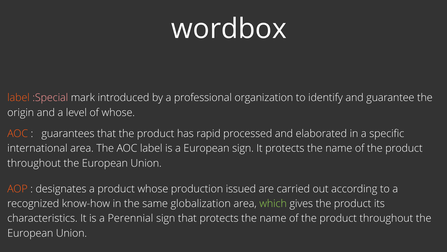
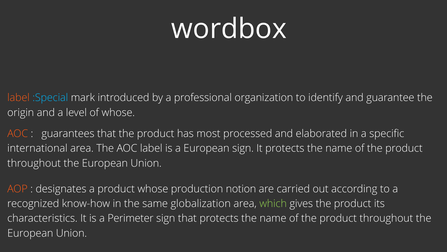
:Special colour: pink -> light blue
rapid: rapid -> most
issued: issued -> notion
Perennial: Perennial -> Perimeter
